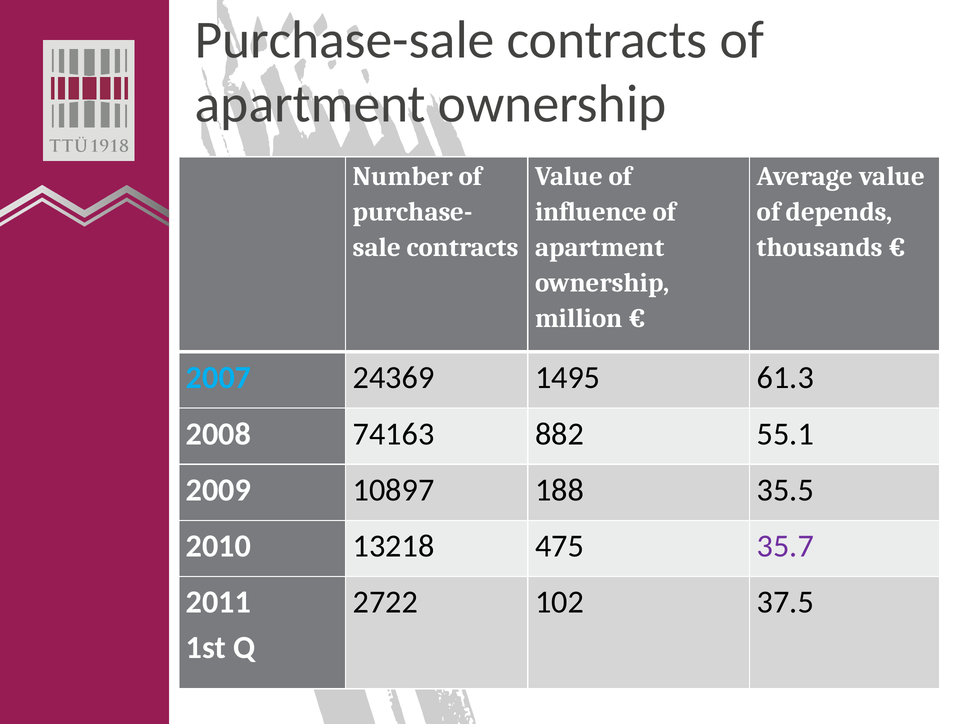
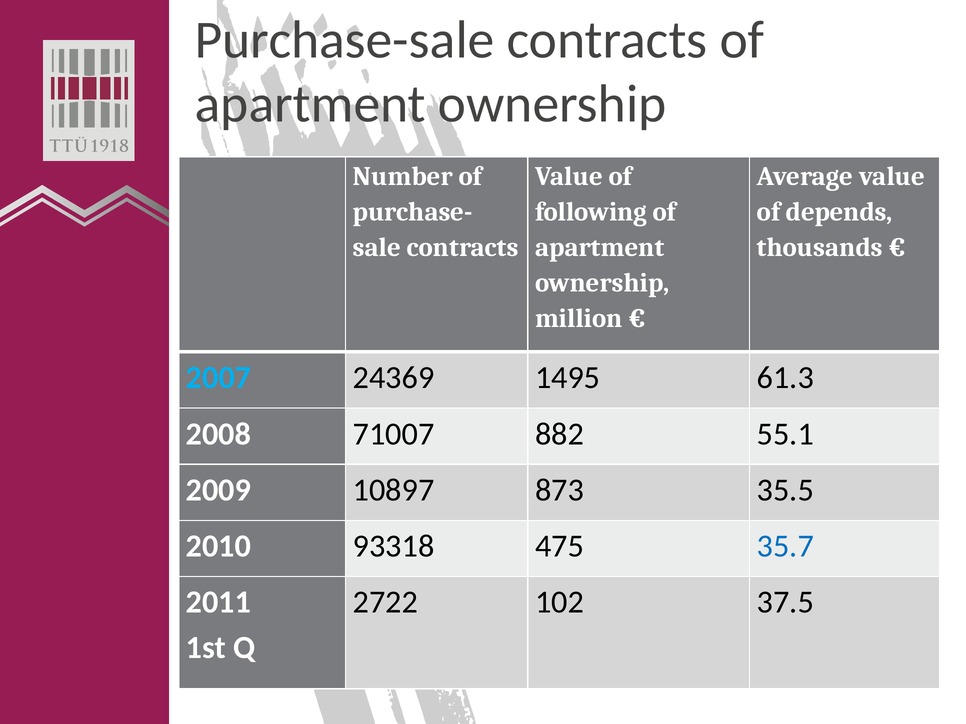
influence: influence -> following
74163: 74163 -> 71007
188: 188 -> 873
13218: 13218 -> 93318
35.7 colour: purple -> blue
